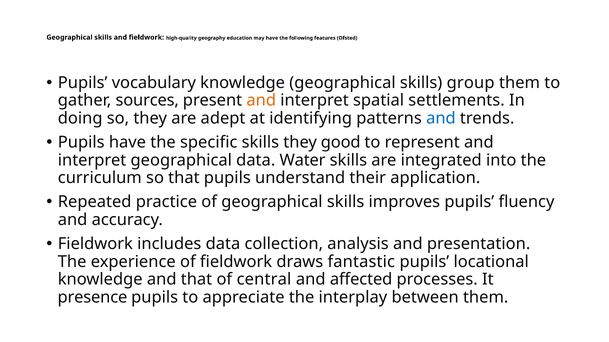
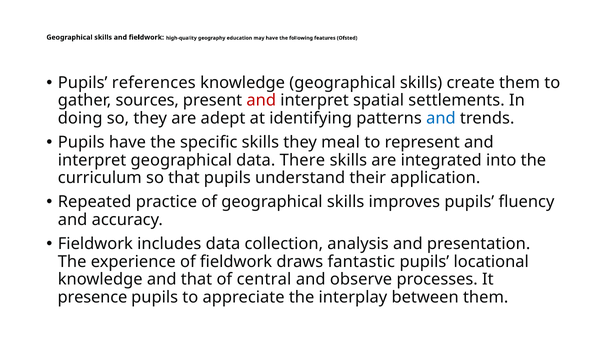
vocabulary: vocabulary -> references
group: group -> create
and at (261, 101) colour: orange -> red
good: good -> meal
Water: Water -> There
affected: affected -> observe
